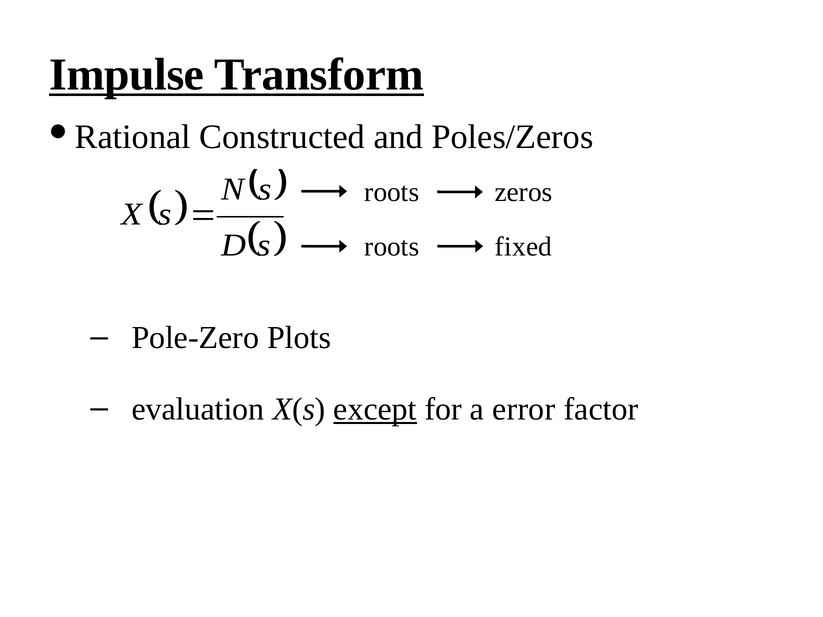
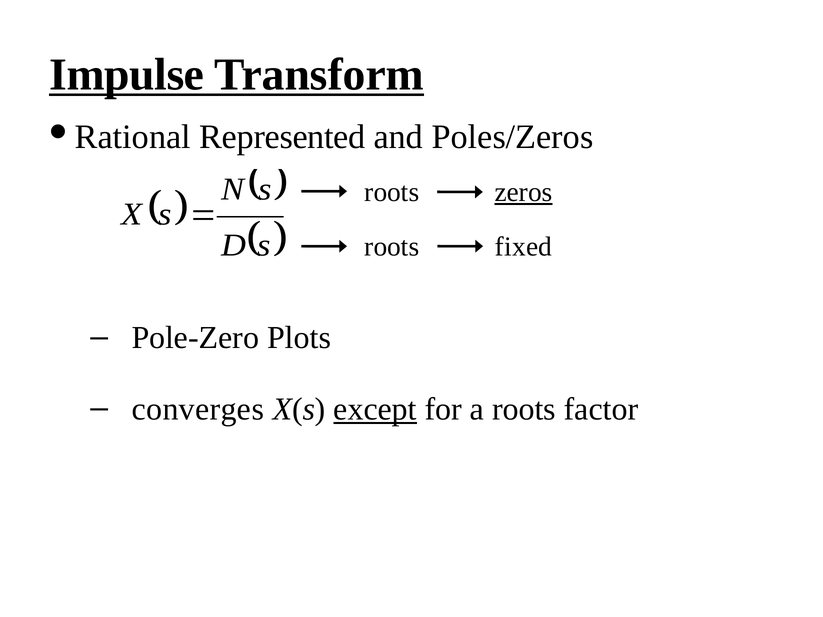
Constructed: Constructed -> Represented
zeros underline: none -> present
evaluation: evaluation -> converges
a error: error -> roots
